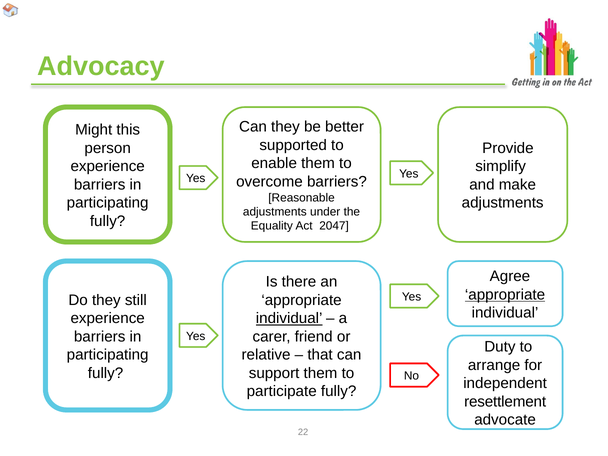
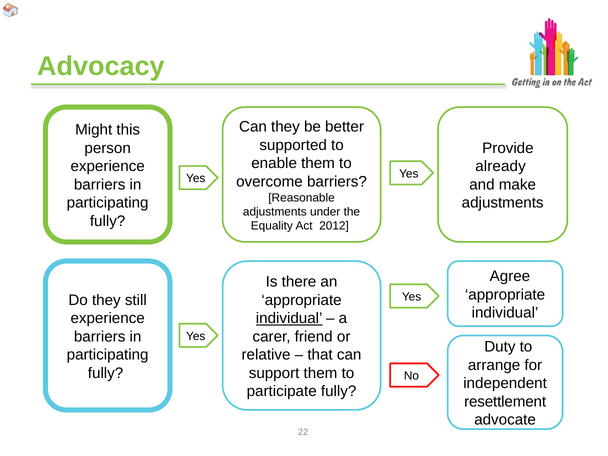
simplify: simplify -> already
2047: 2047 -> 2012
appropriate at (505, 295) underline: present -> none
